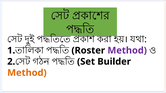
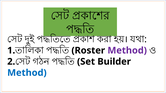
Method at (27, 73) colour: orange -> blue
